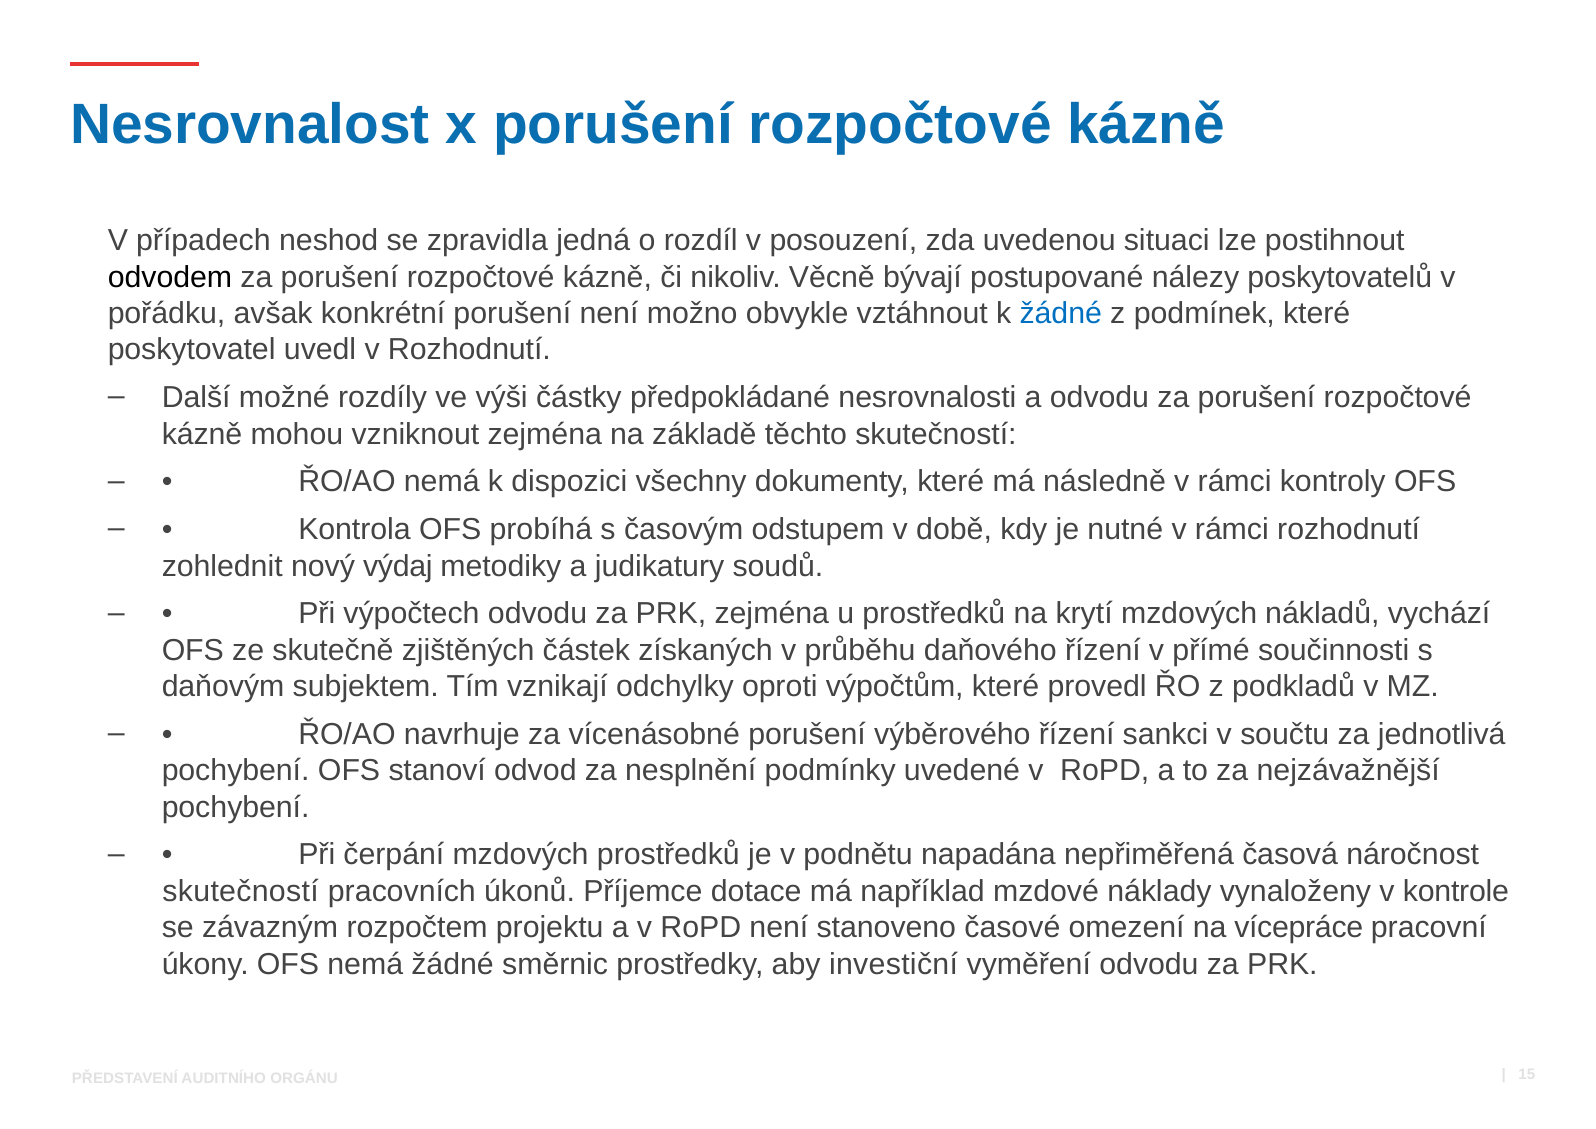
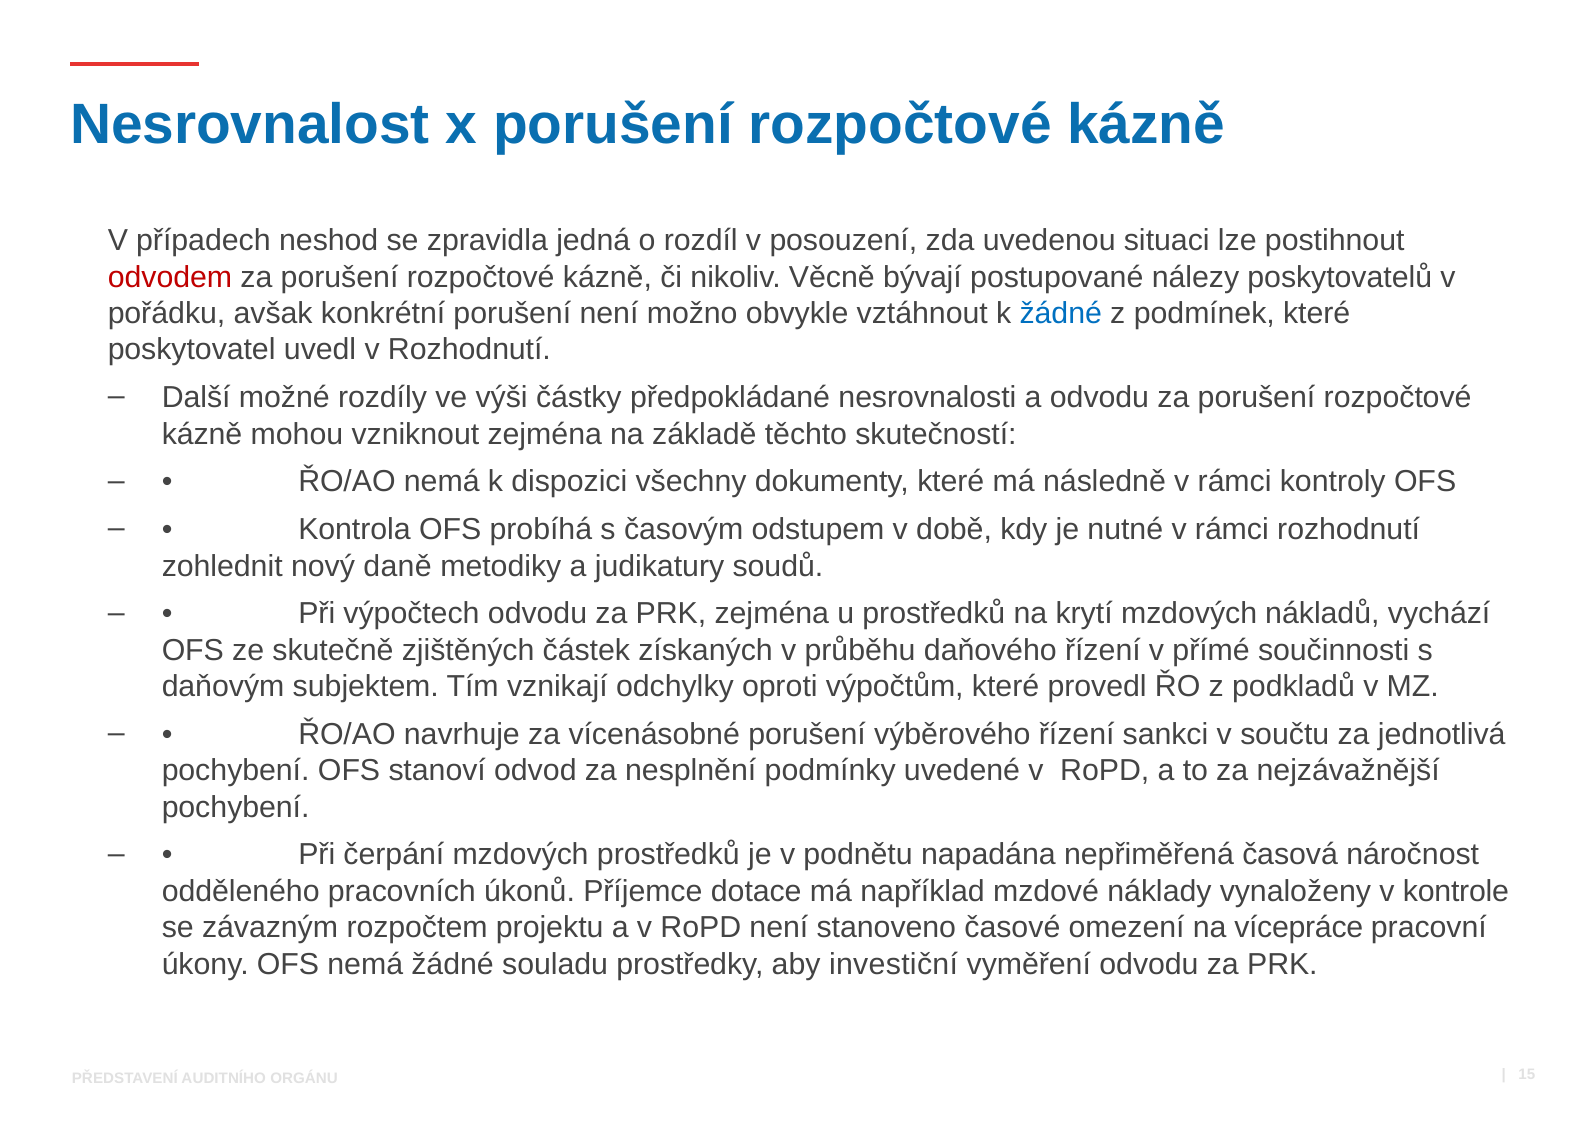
odvodem colour: black -> red
výdaj: výdaj -> daně
skutečností at (241, 891): skutečností -> odděleného
směrnic: směrnic -> souladu
